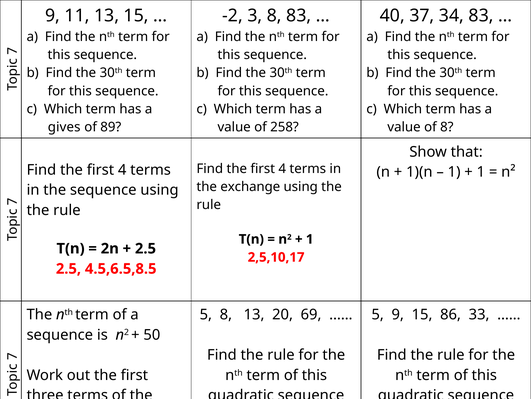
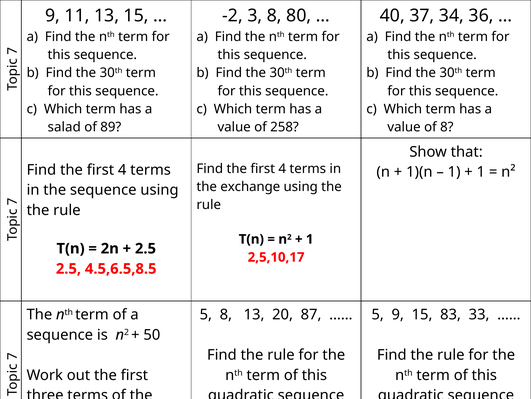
8 83: 83 -> 80
34 83: 83 -> 36
gives: gives -> salad
69: 69 -> 87
86: 86 -> 83
